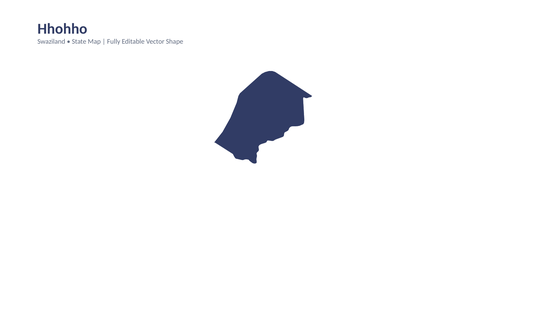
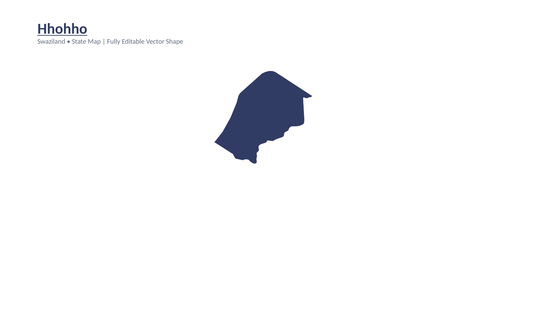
Hhohho underline: none -> present
